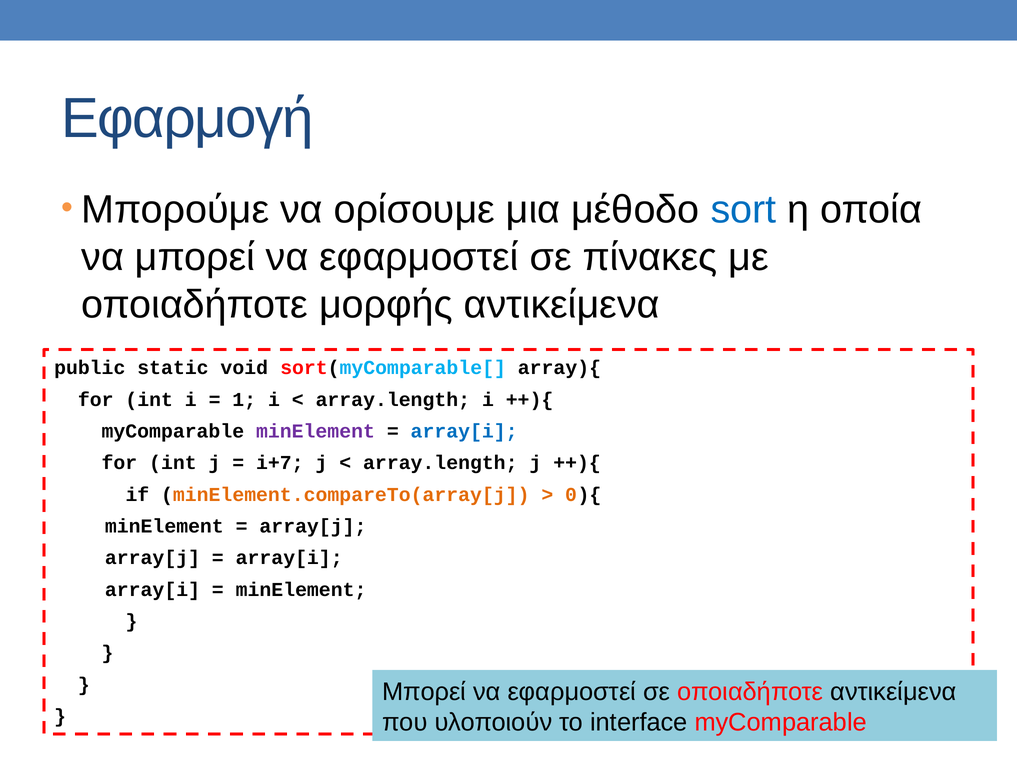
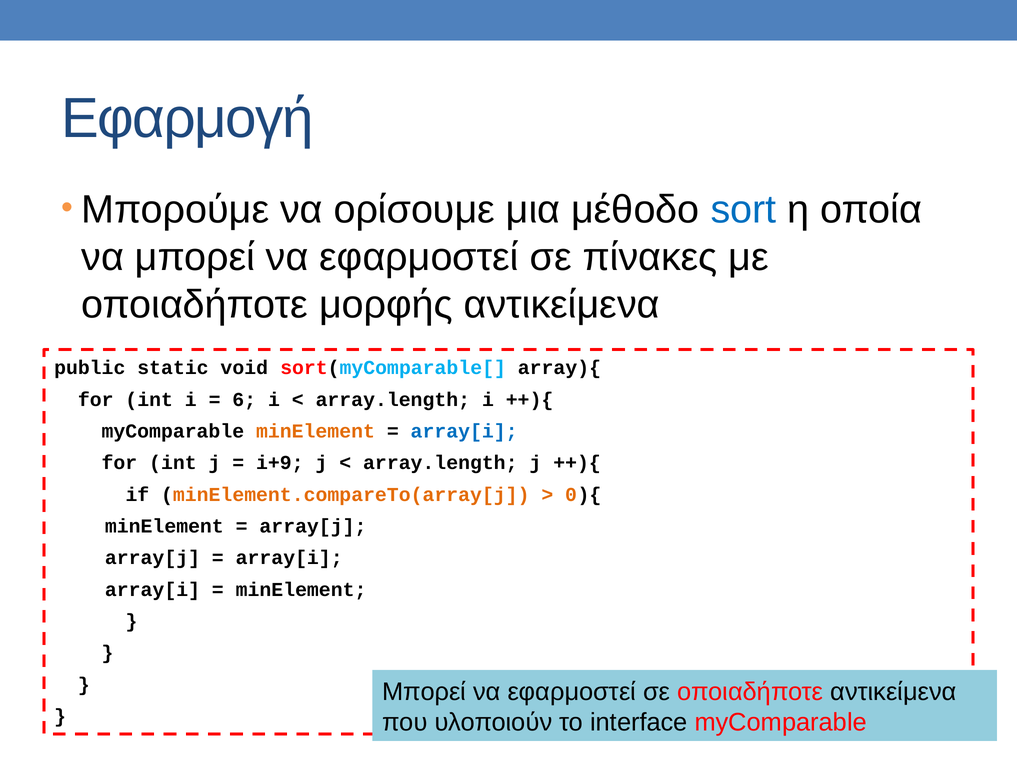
1: 1 -> 6
minElement at (315, 431) colour: purple -> orange
i+7: i+7 -> i+9
